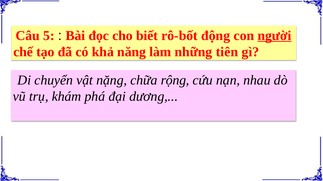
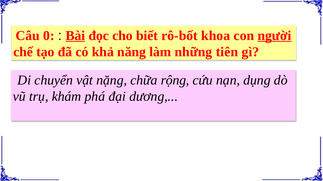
5: 5 -> 0
Bài underline: none -> present
động: động -> khoa
nhau: nhau -> dụng
